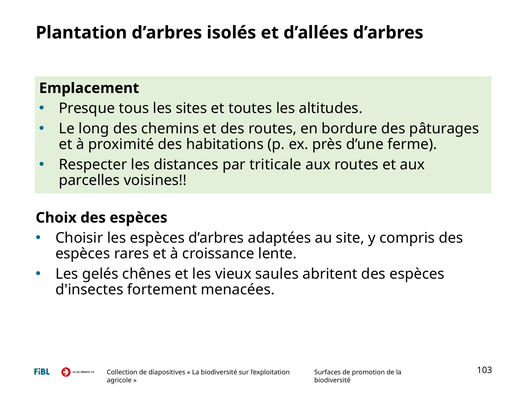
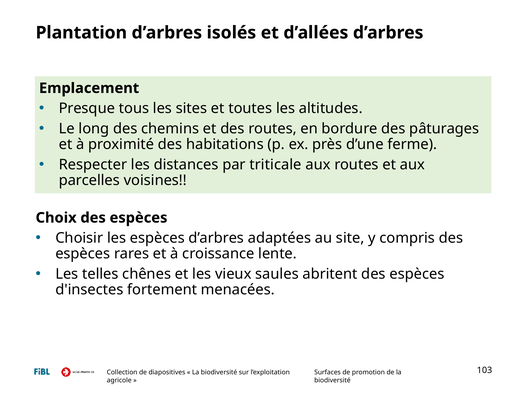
gelés: gelés -> telles
